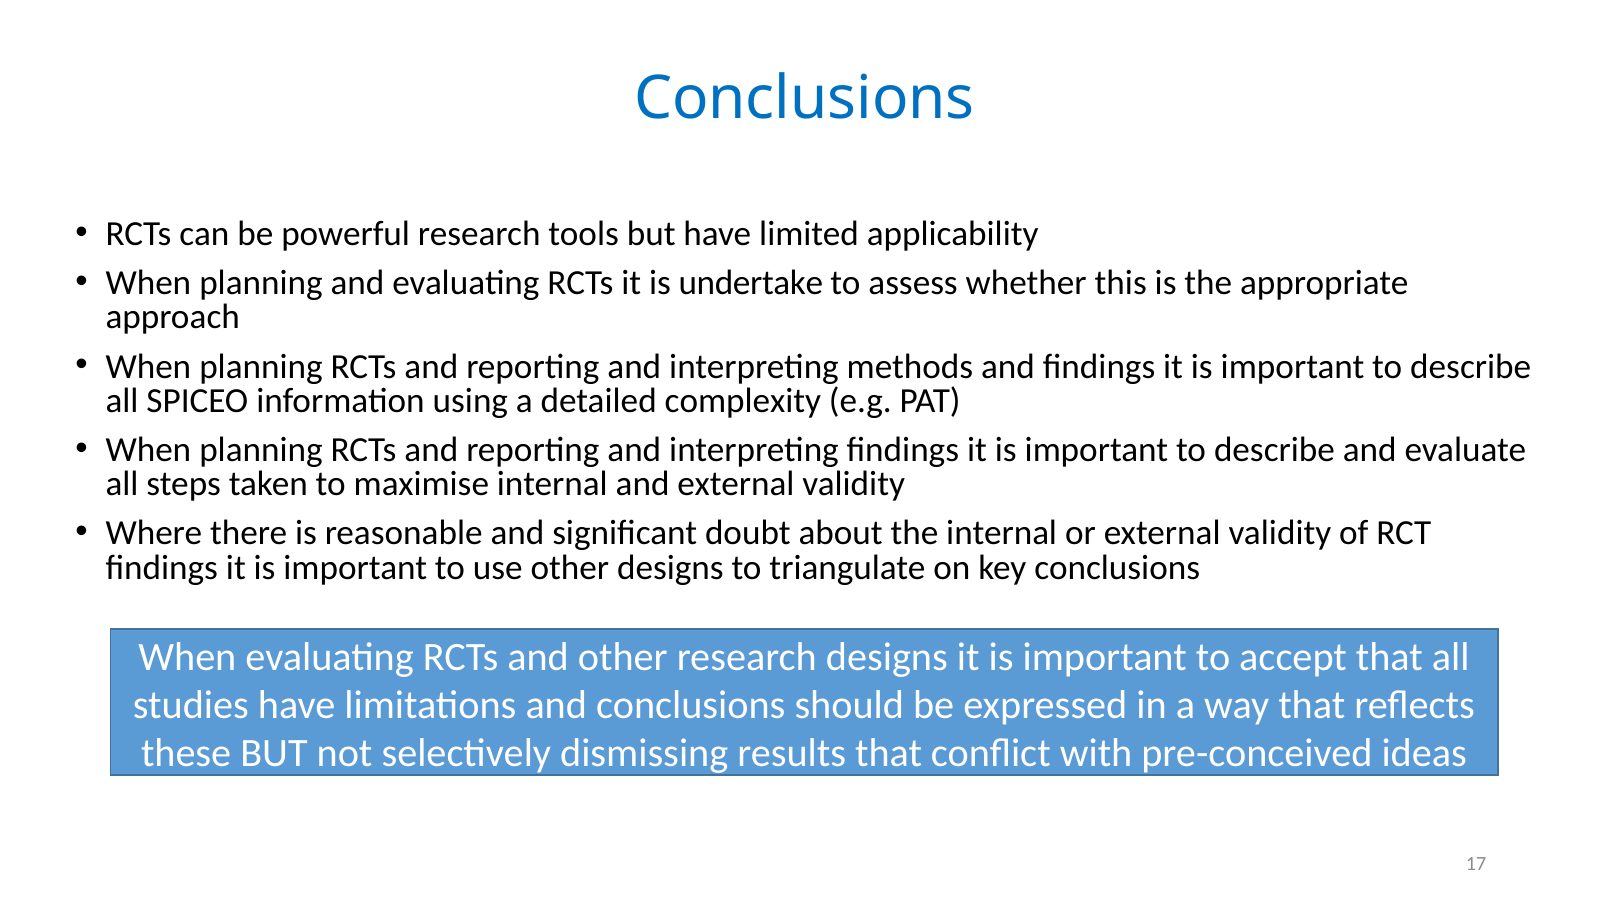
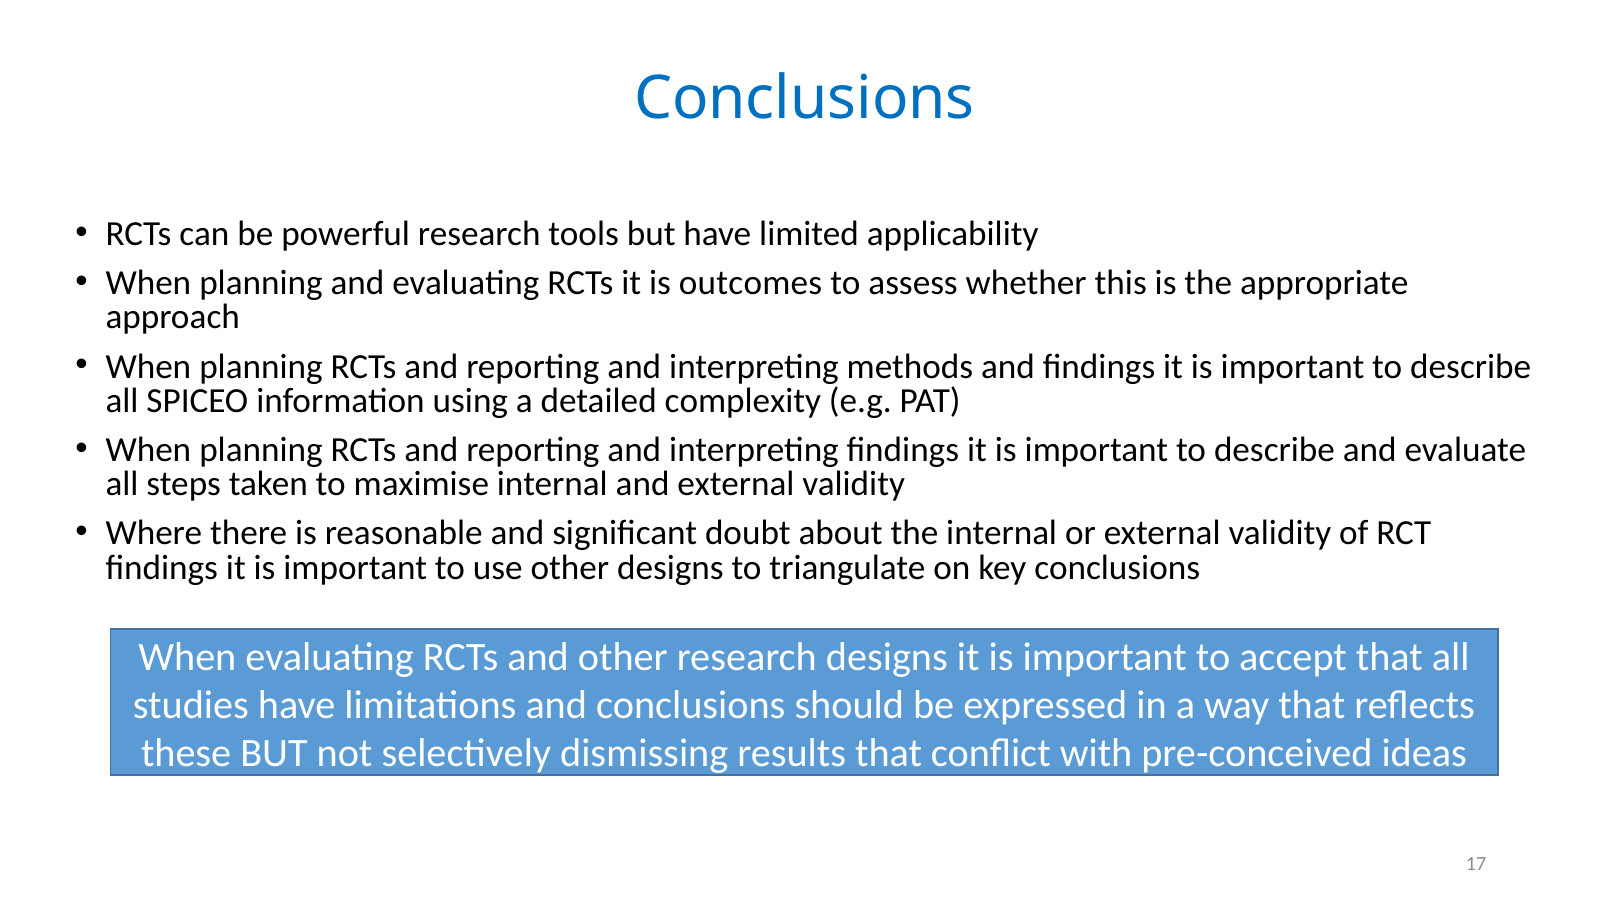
undertake: undertake -> outcomes
